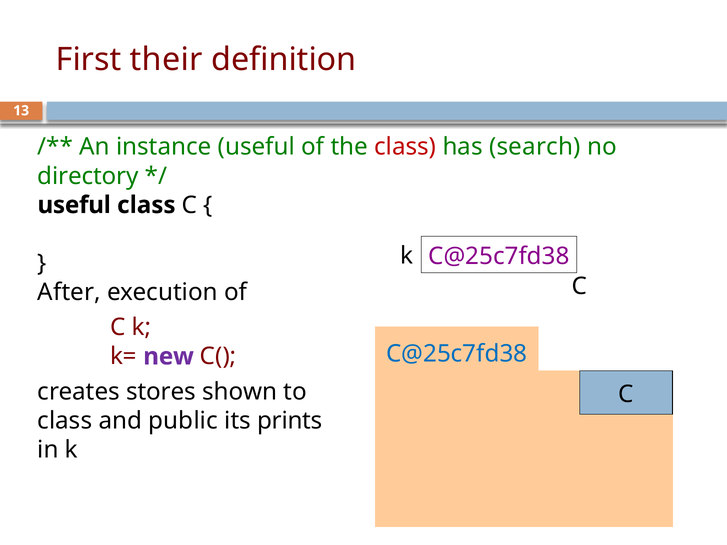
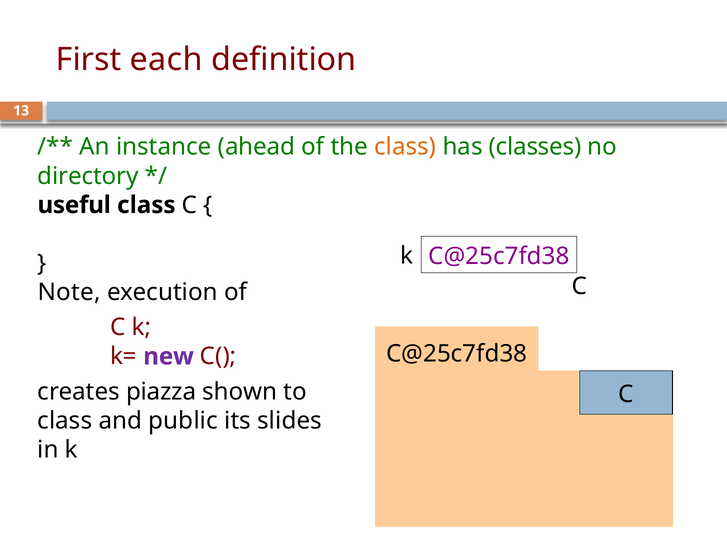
their: their -> each
instance useful: useful -> ahead
class at (405, 147) colour: red -> orange
search: search -> classes
After: After -> Note
C@25c7fd38 at (457, 354) colour: blue -> black
stores: stores -> piazza
prints: prints -> slides
